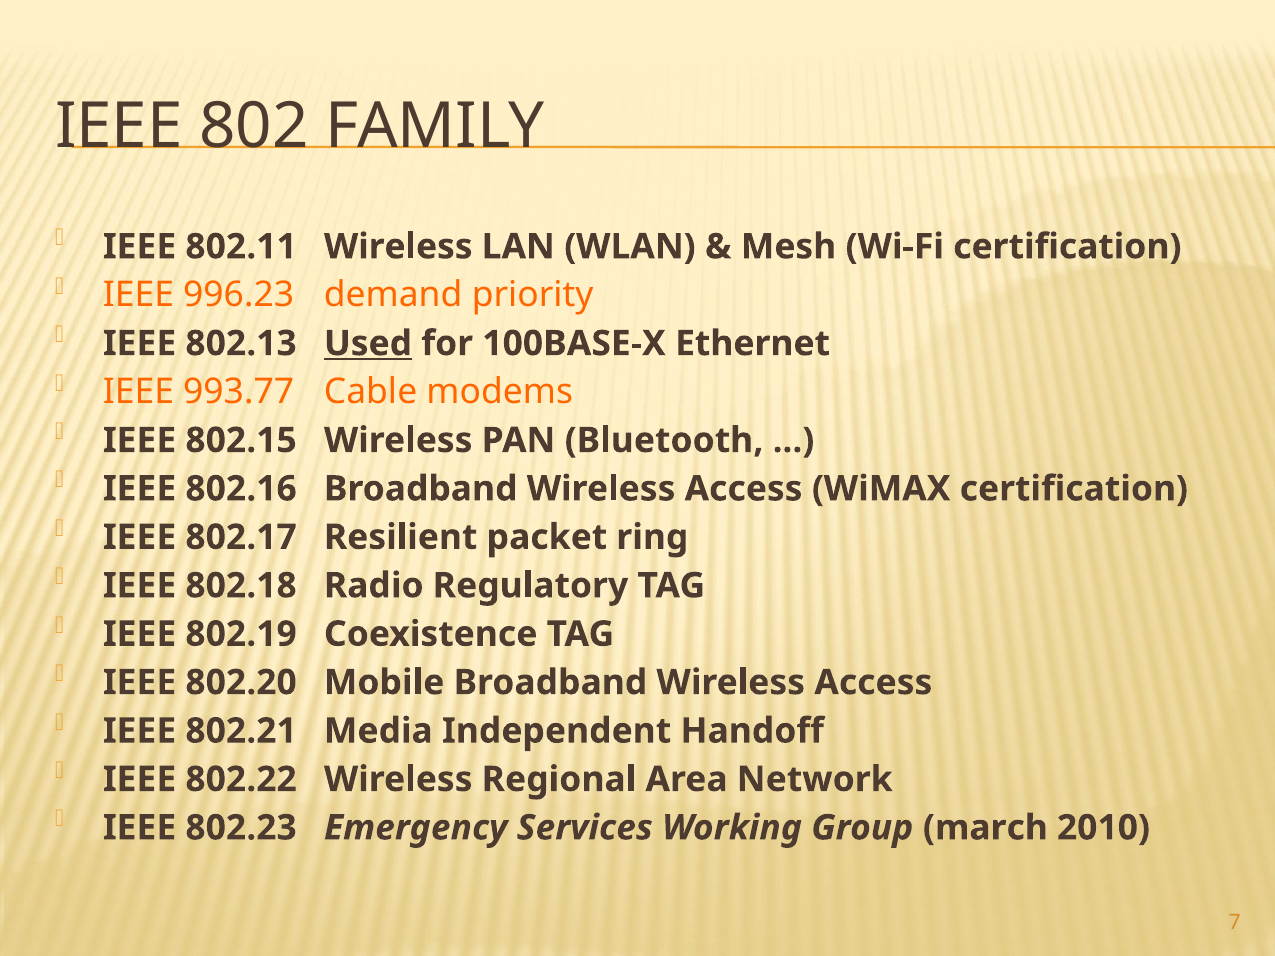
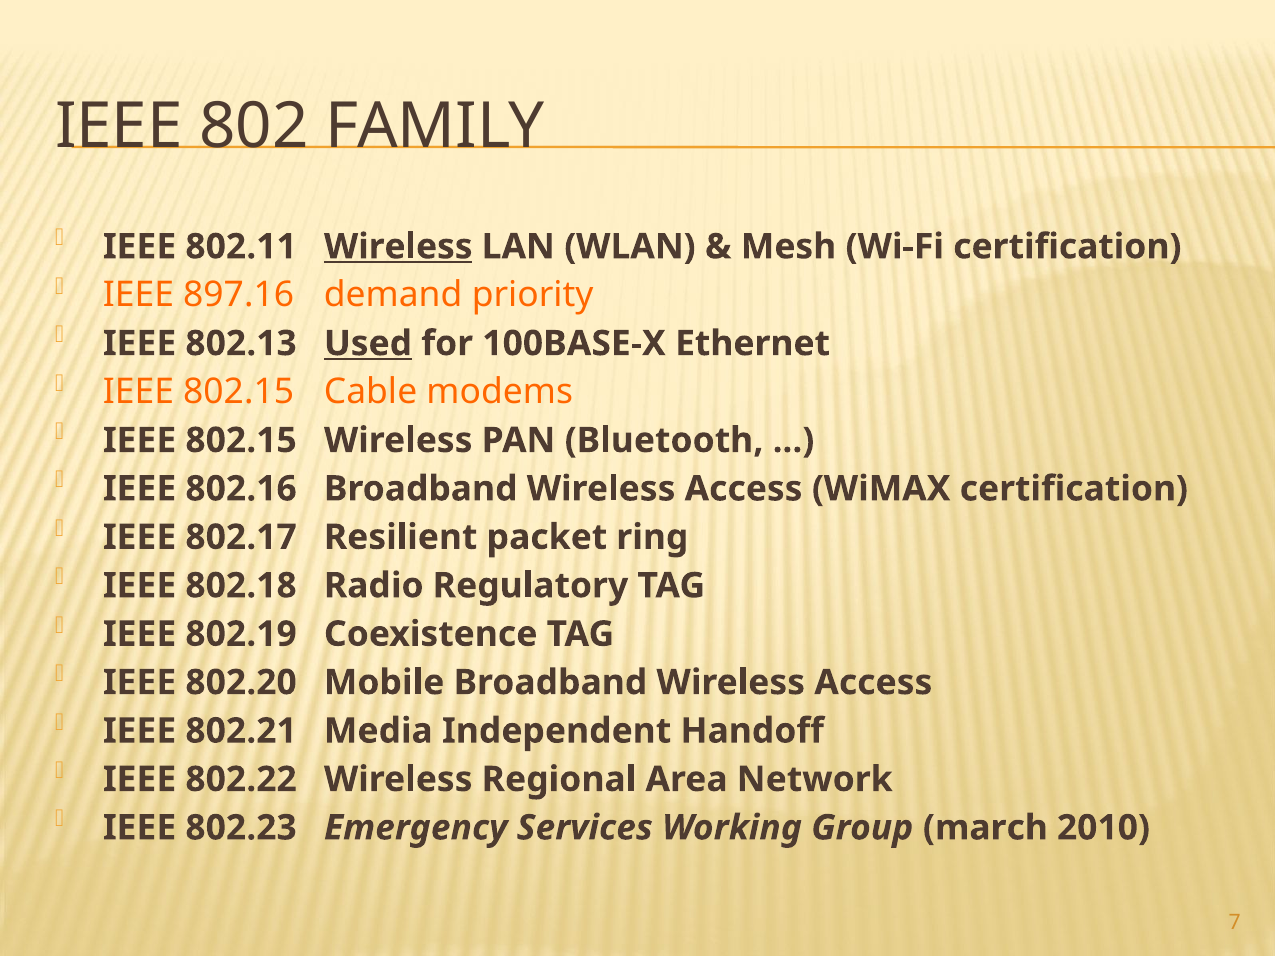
Wireless at (398, 247) underline: none -> present
996.23: 996.23 -> 897.16
993.77 at (239, 392): 993.77 -> 802.15
